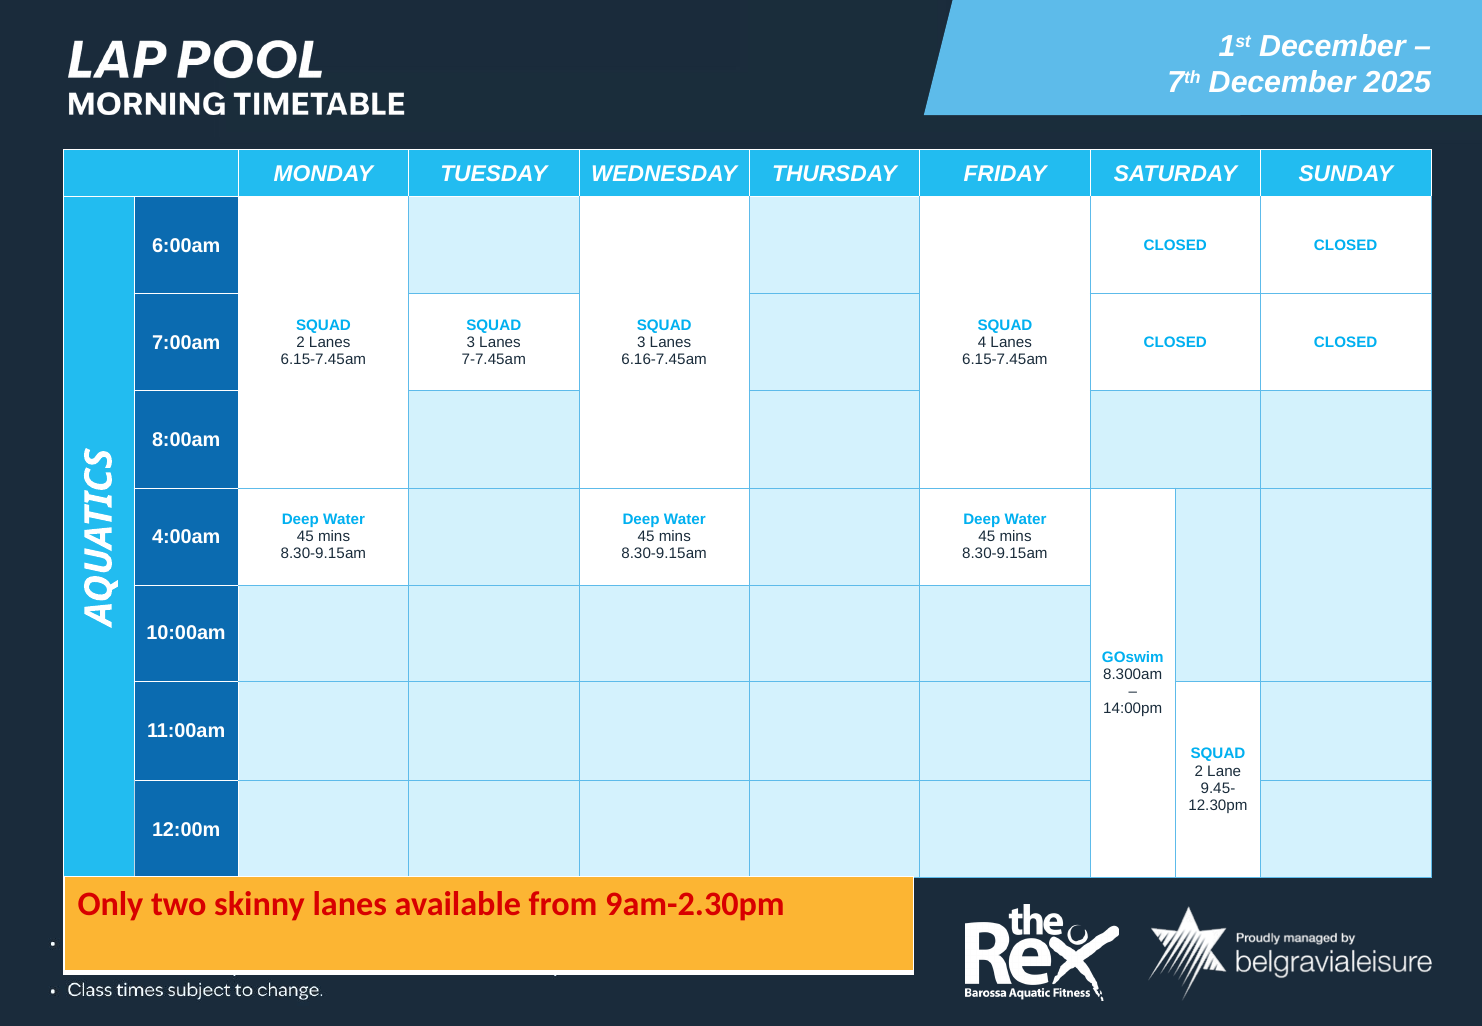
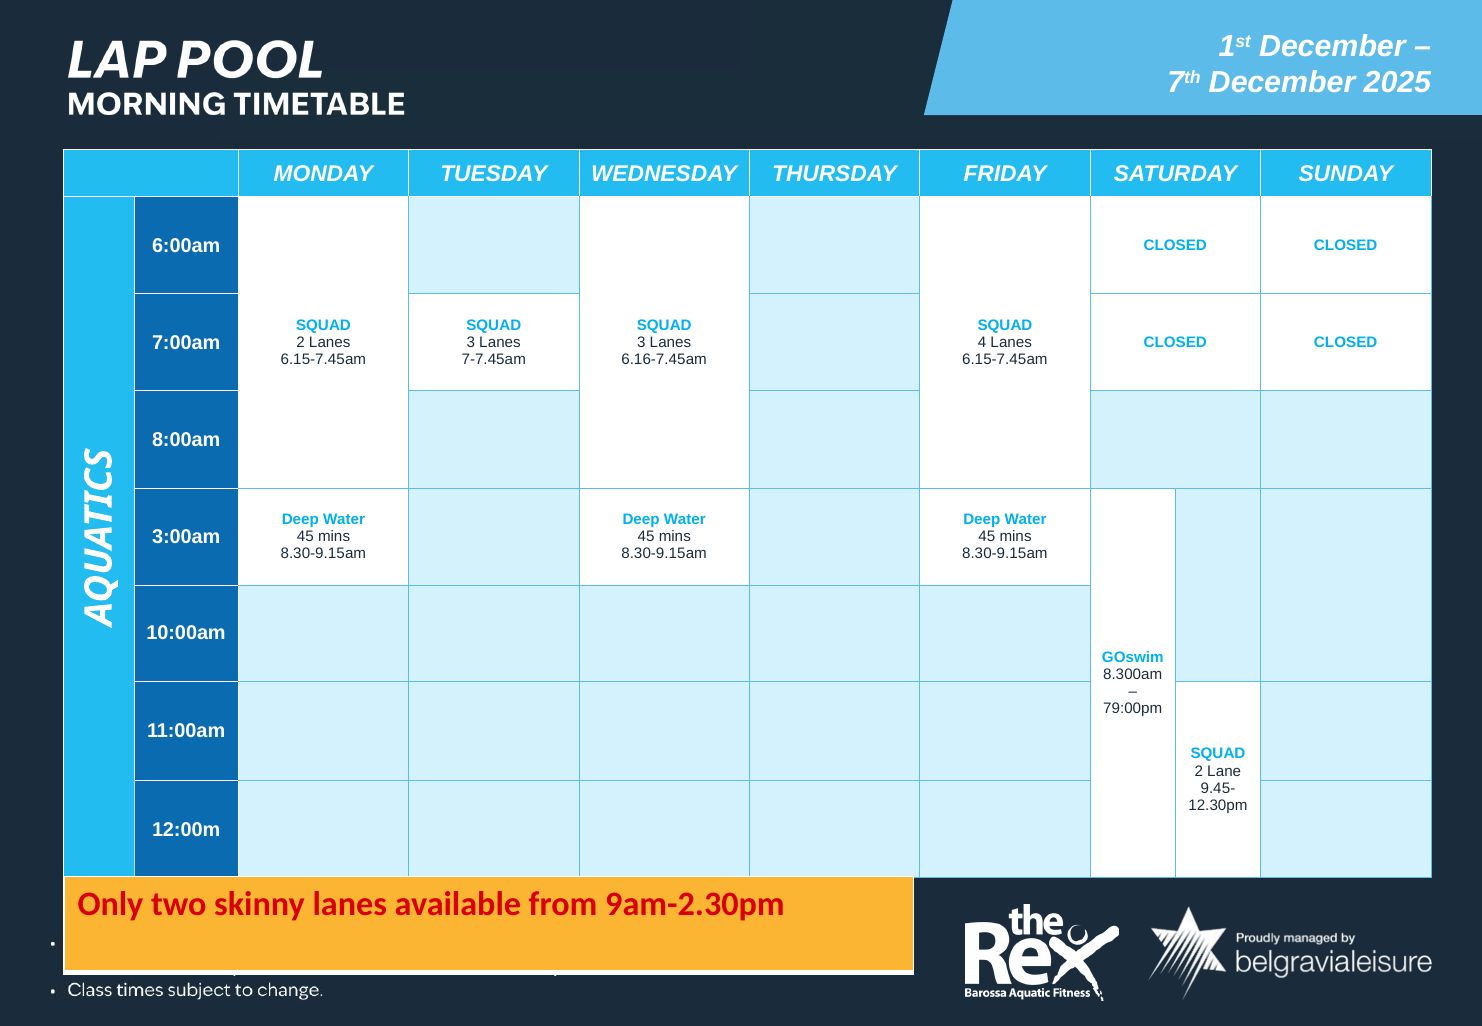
4:00am: 4:00am -> 3:00am
14:00pm: 14:00pm -> 79:00pm
